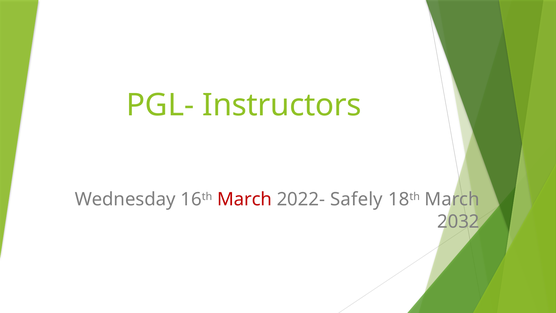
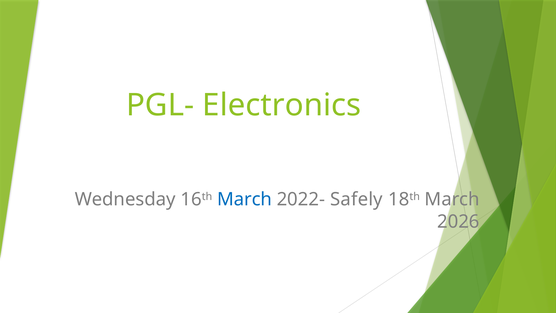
Instructors: Instructors -> Electronics
March at (245, 199) colour: red -> blue
2032: 2032 -> 2026
